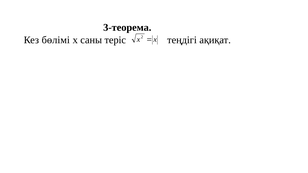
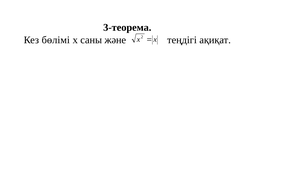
теріс: теріс -> және
